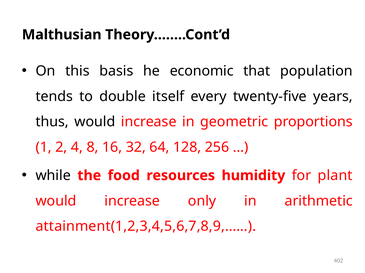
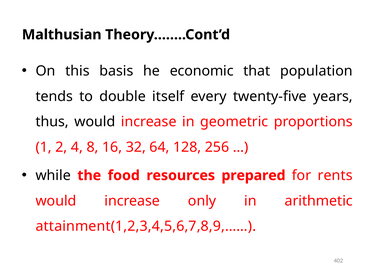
humidity: humidity -> prepared
plant: plant -> rents
